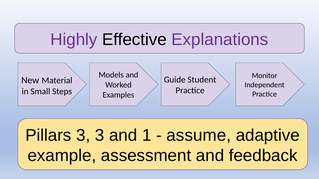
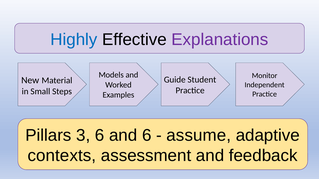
Highly colour: purple -> blue
3 3: 3 -> 6
and 1: 1 -> 6
example: example -> contexts
